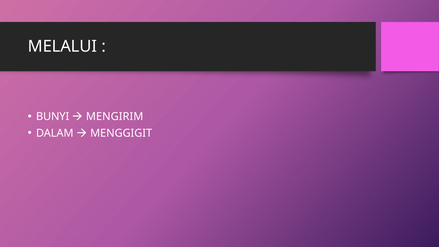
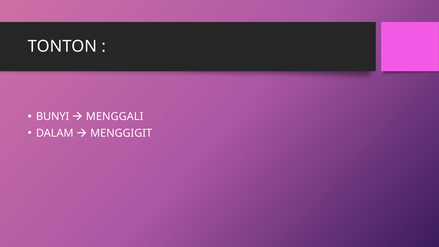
MELALUI: MELALUI -> TONTON
MENGIRIM: MENGIRIM -> MENGGALI
